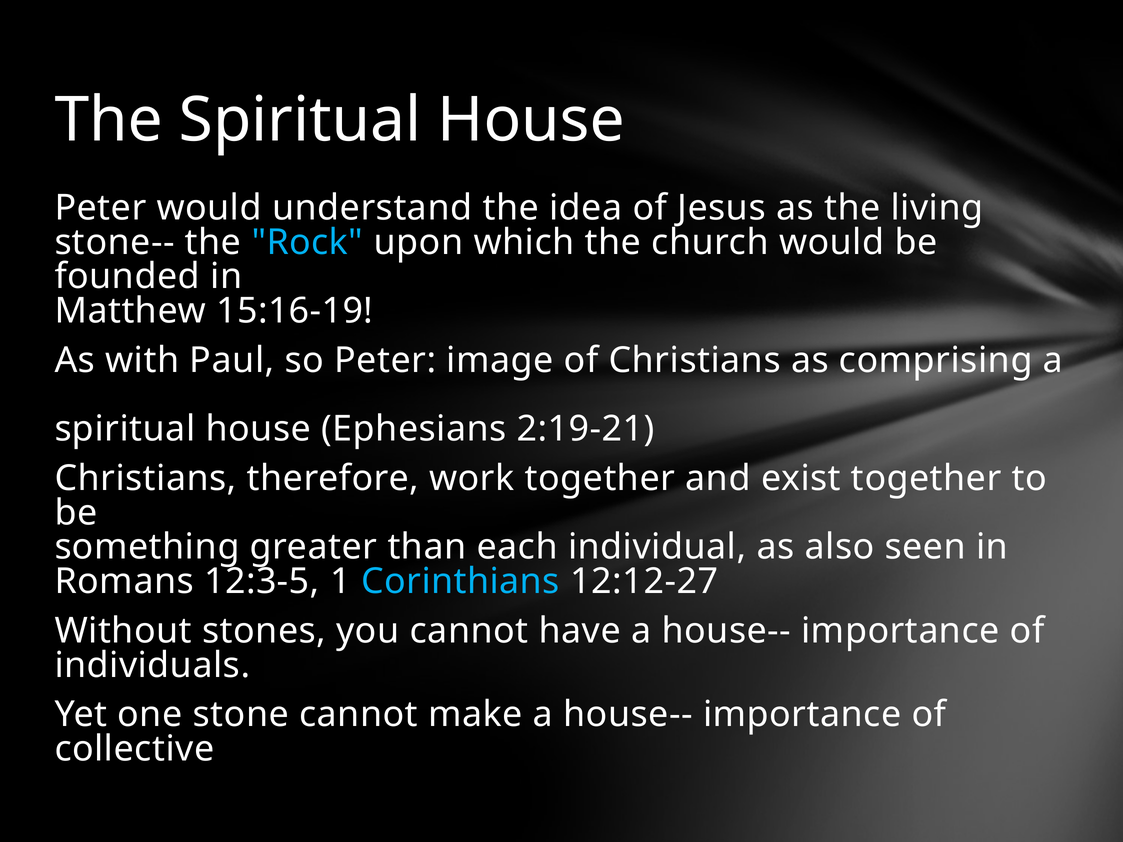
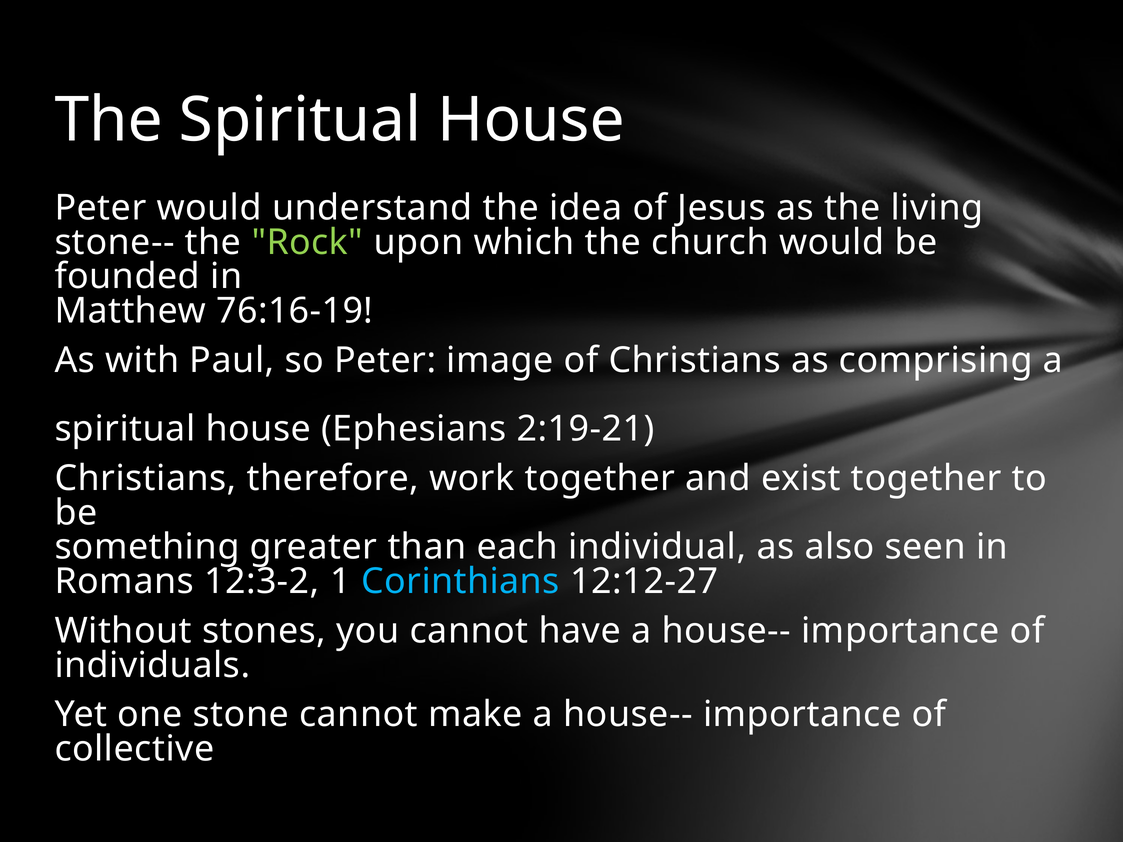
Rock colour: light blue -> light green
15:16-19: 15:16-19 -> 76:16-19
12:3-5: 12:3-5 -> 12:3-2
